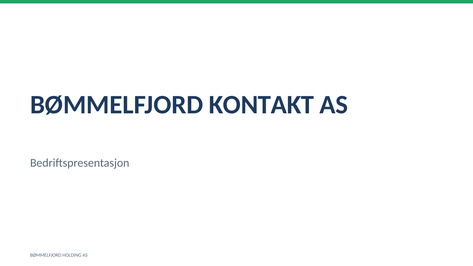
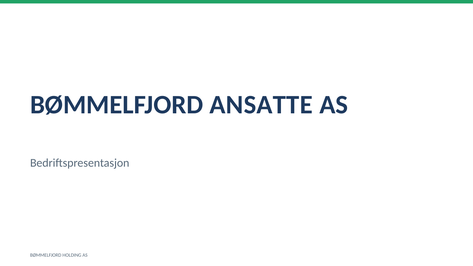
KONTAKT: KONTAKT -> ANSATTE
